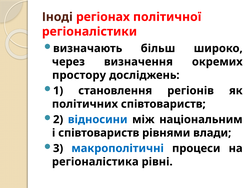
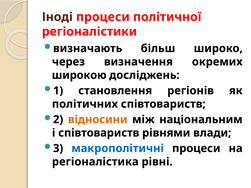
Іноді регіонах: регіонах -> процеси
простору: простору -> широкою
відносини colour: blue -> orange
